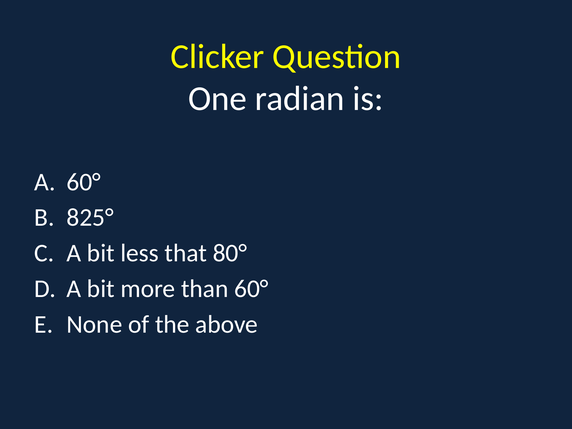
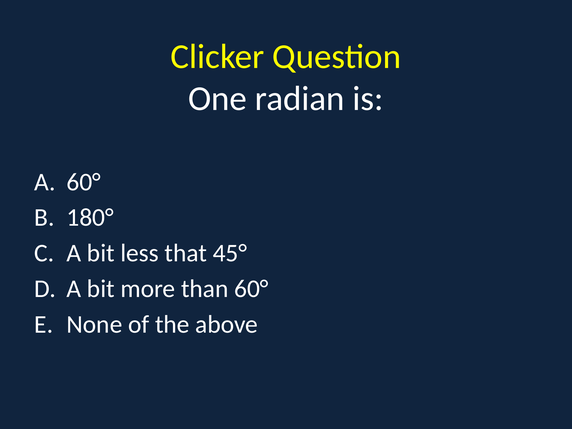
825°: 825° -> 180°
80°: 80° -> 45°
